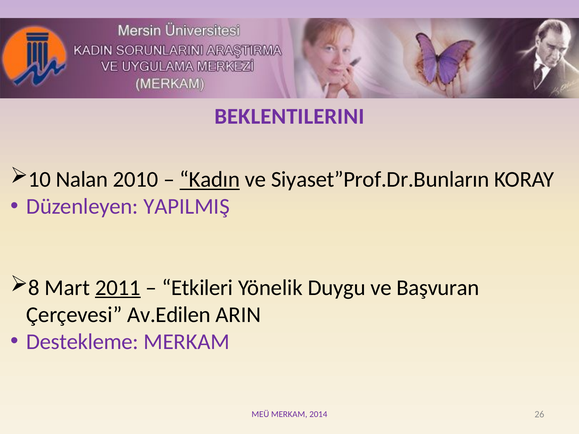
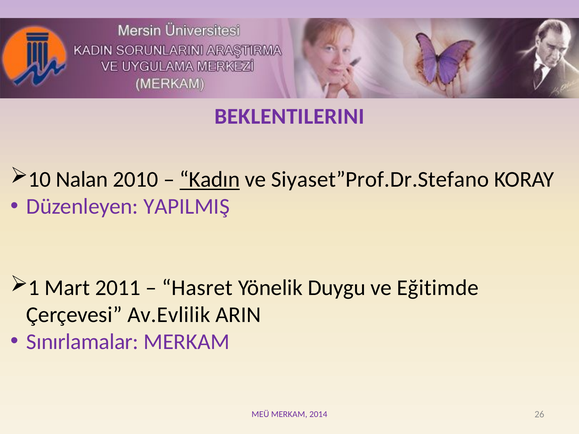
Siyaset”Prof.Dr.Bunların: Siyaset”Prof.Dr.Bunların -> Siyaset”Prof.Dr.Stefano
8: 8 -> 1
2011 underline: present -> none
Etkileri: Etkileri -> Hasret
Başvuran: Başvuran -> Eğitimde
Av.Edilen: Av.Edilen -> Av.Evlilik
Destekleme: Destekleme -> Sınırlamalar
